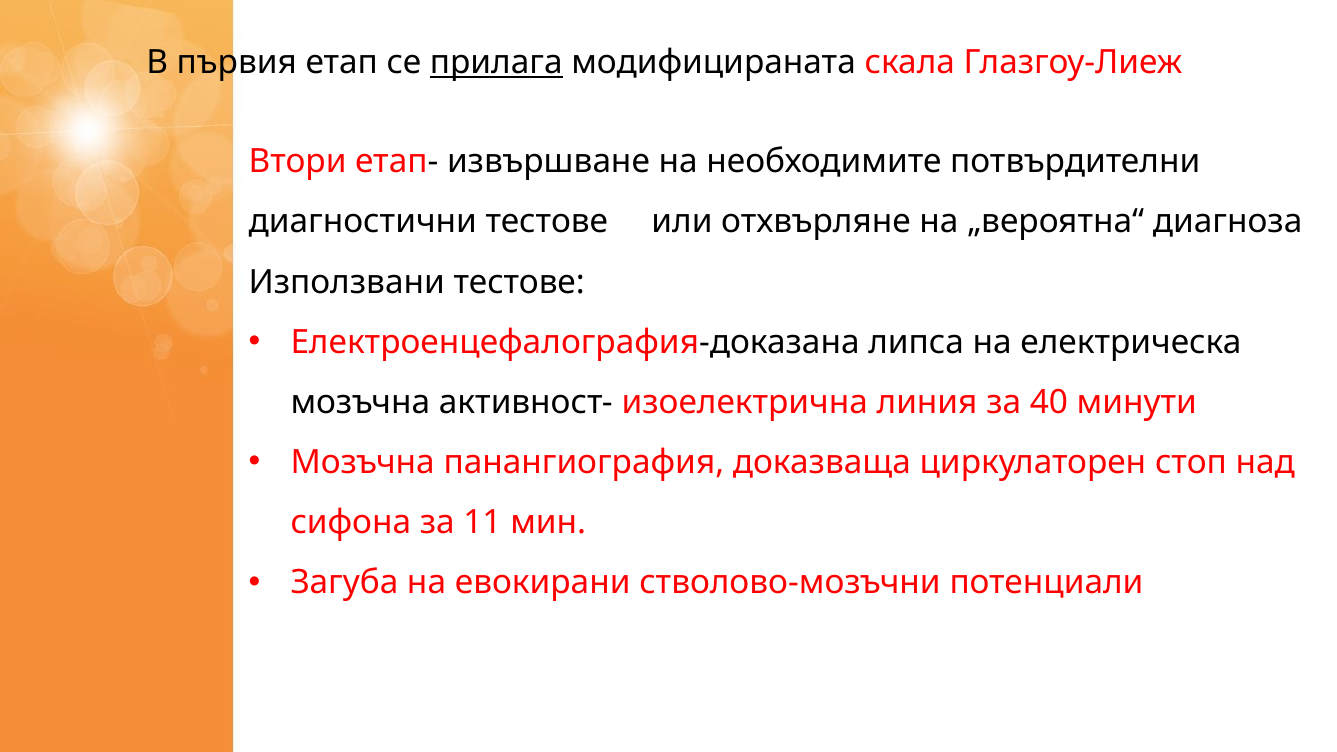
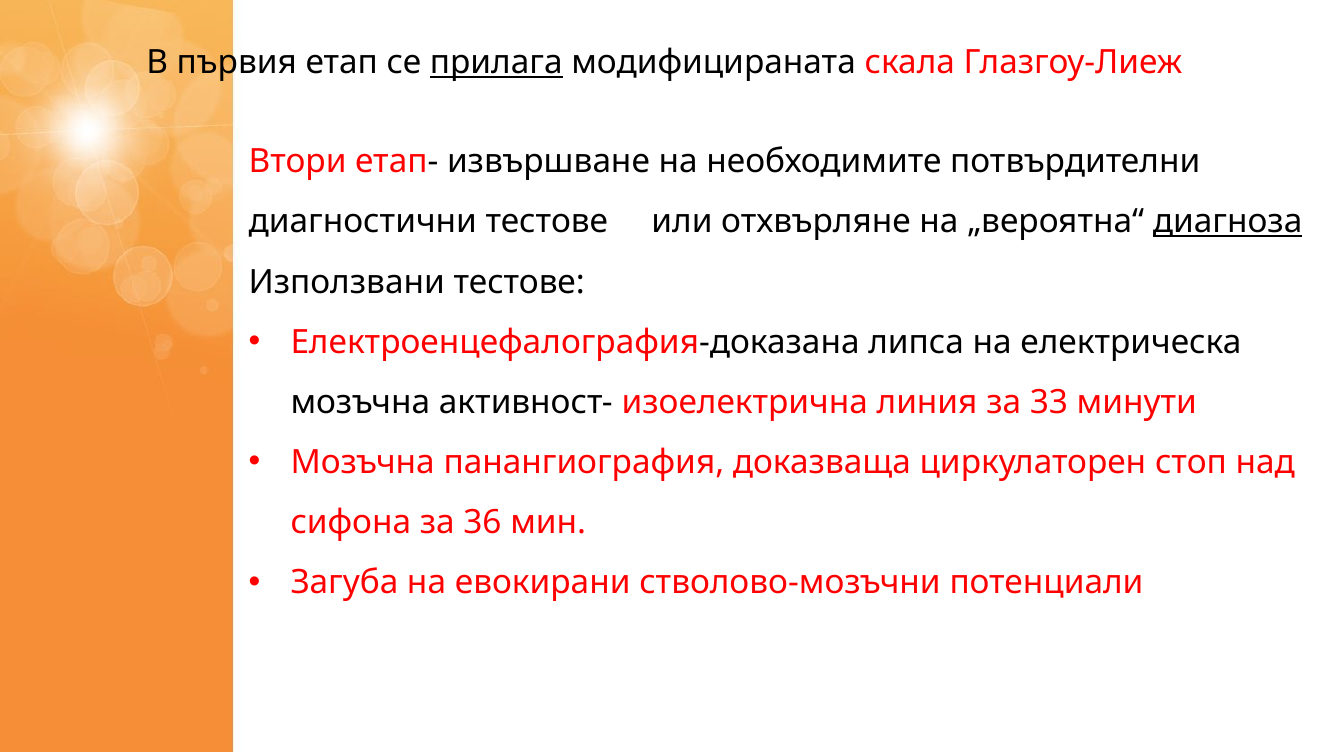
диагноза underline: none -> present
40: 40 -> 33
11: 11 -> 36
